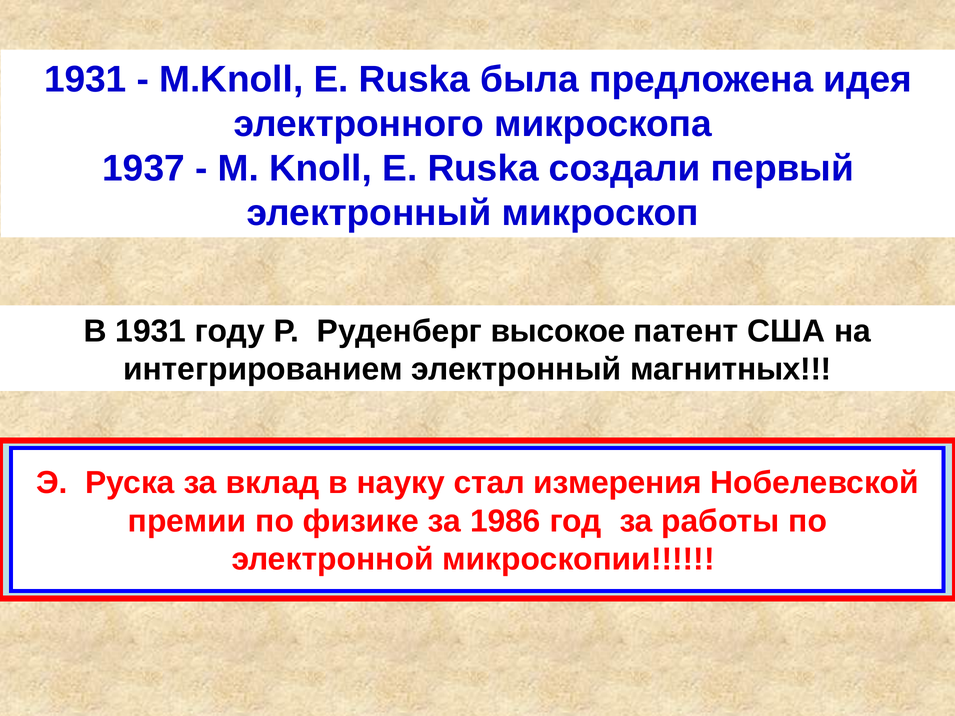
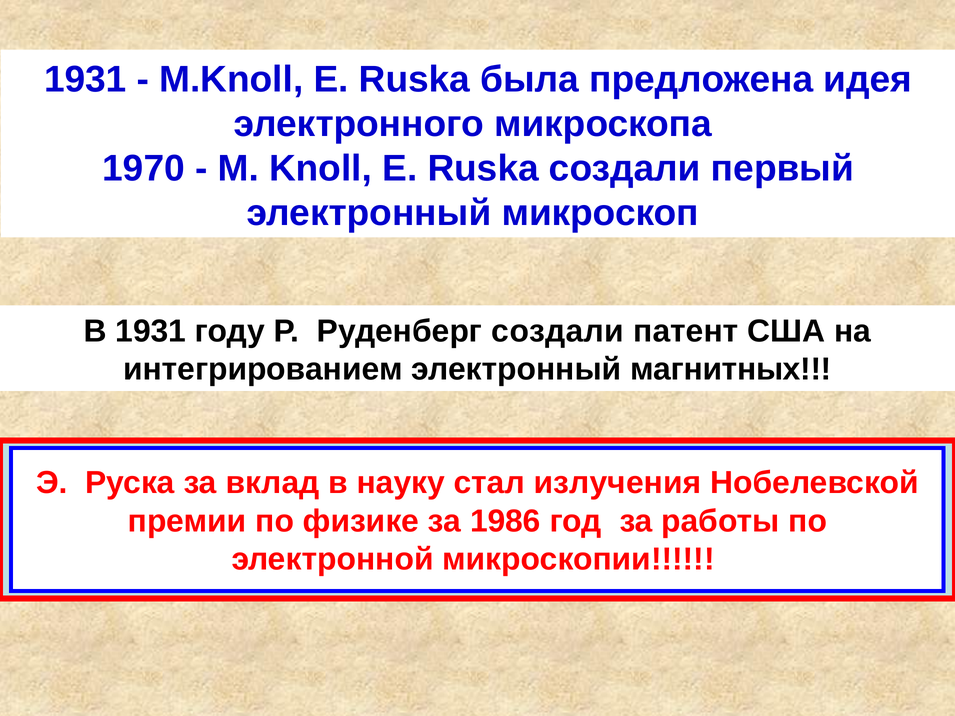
1937: 1937 -> 1970
Руденберг высокое: высокое -> создали
измерения: измерения -> излучения
